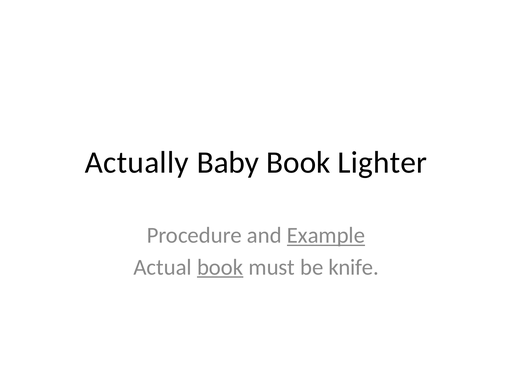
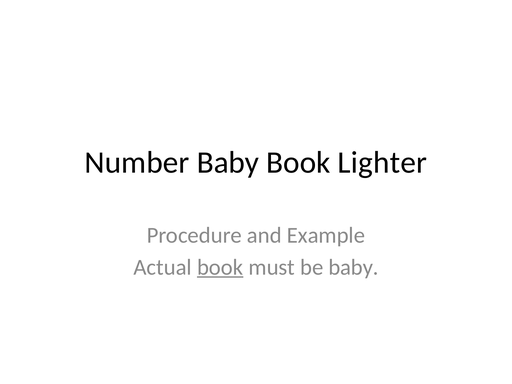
Actually: Actually -> Number
Example underline: present -> none
be knife: knife -> baby
